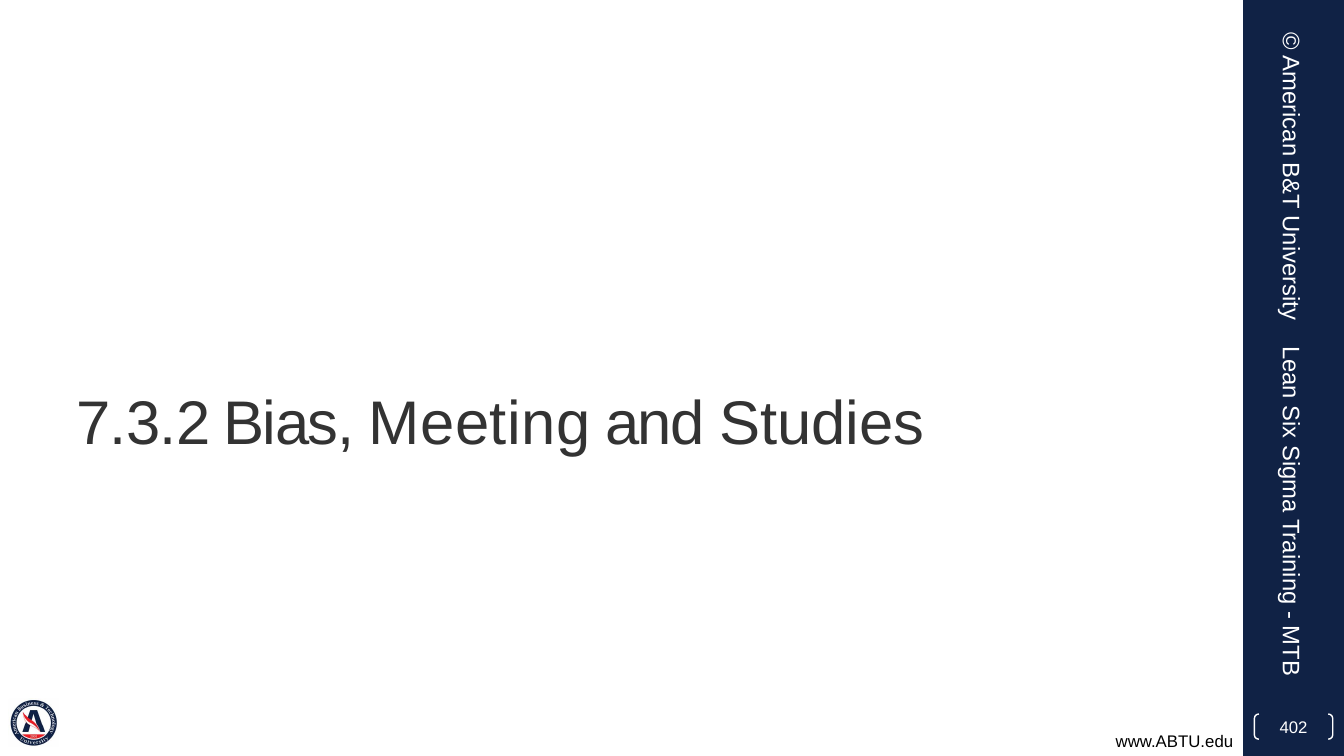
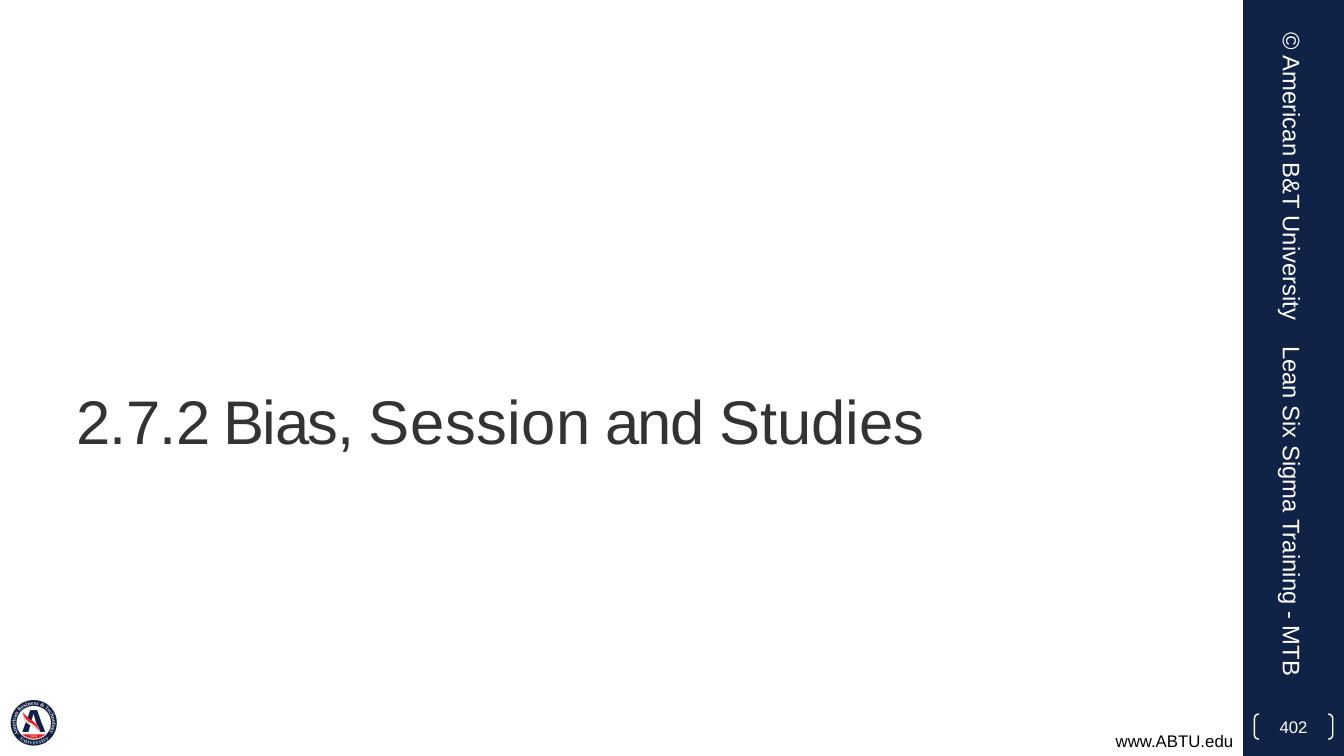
7.3.2: 7.3.2 -> 2.7.2
Meeting: Meeting -> Session
